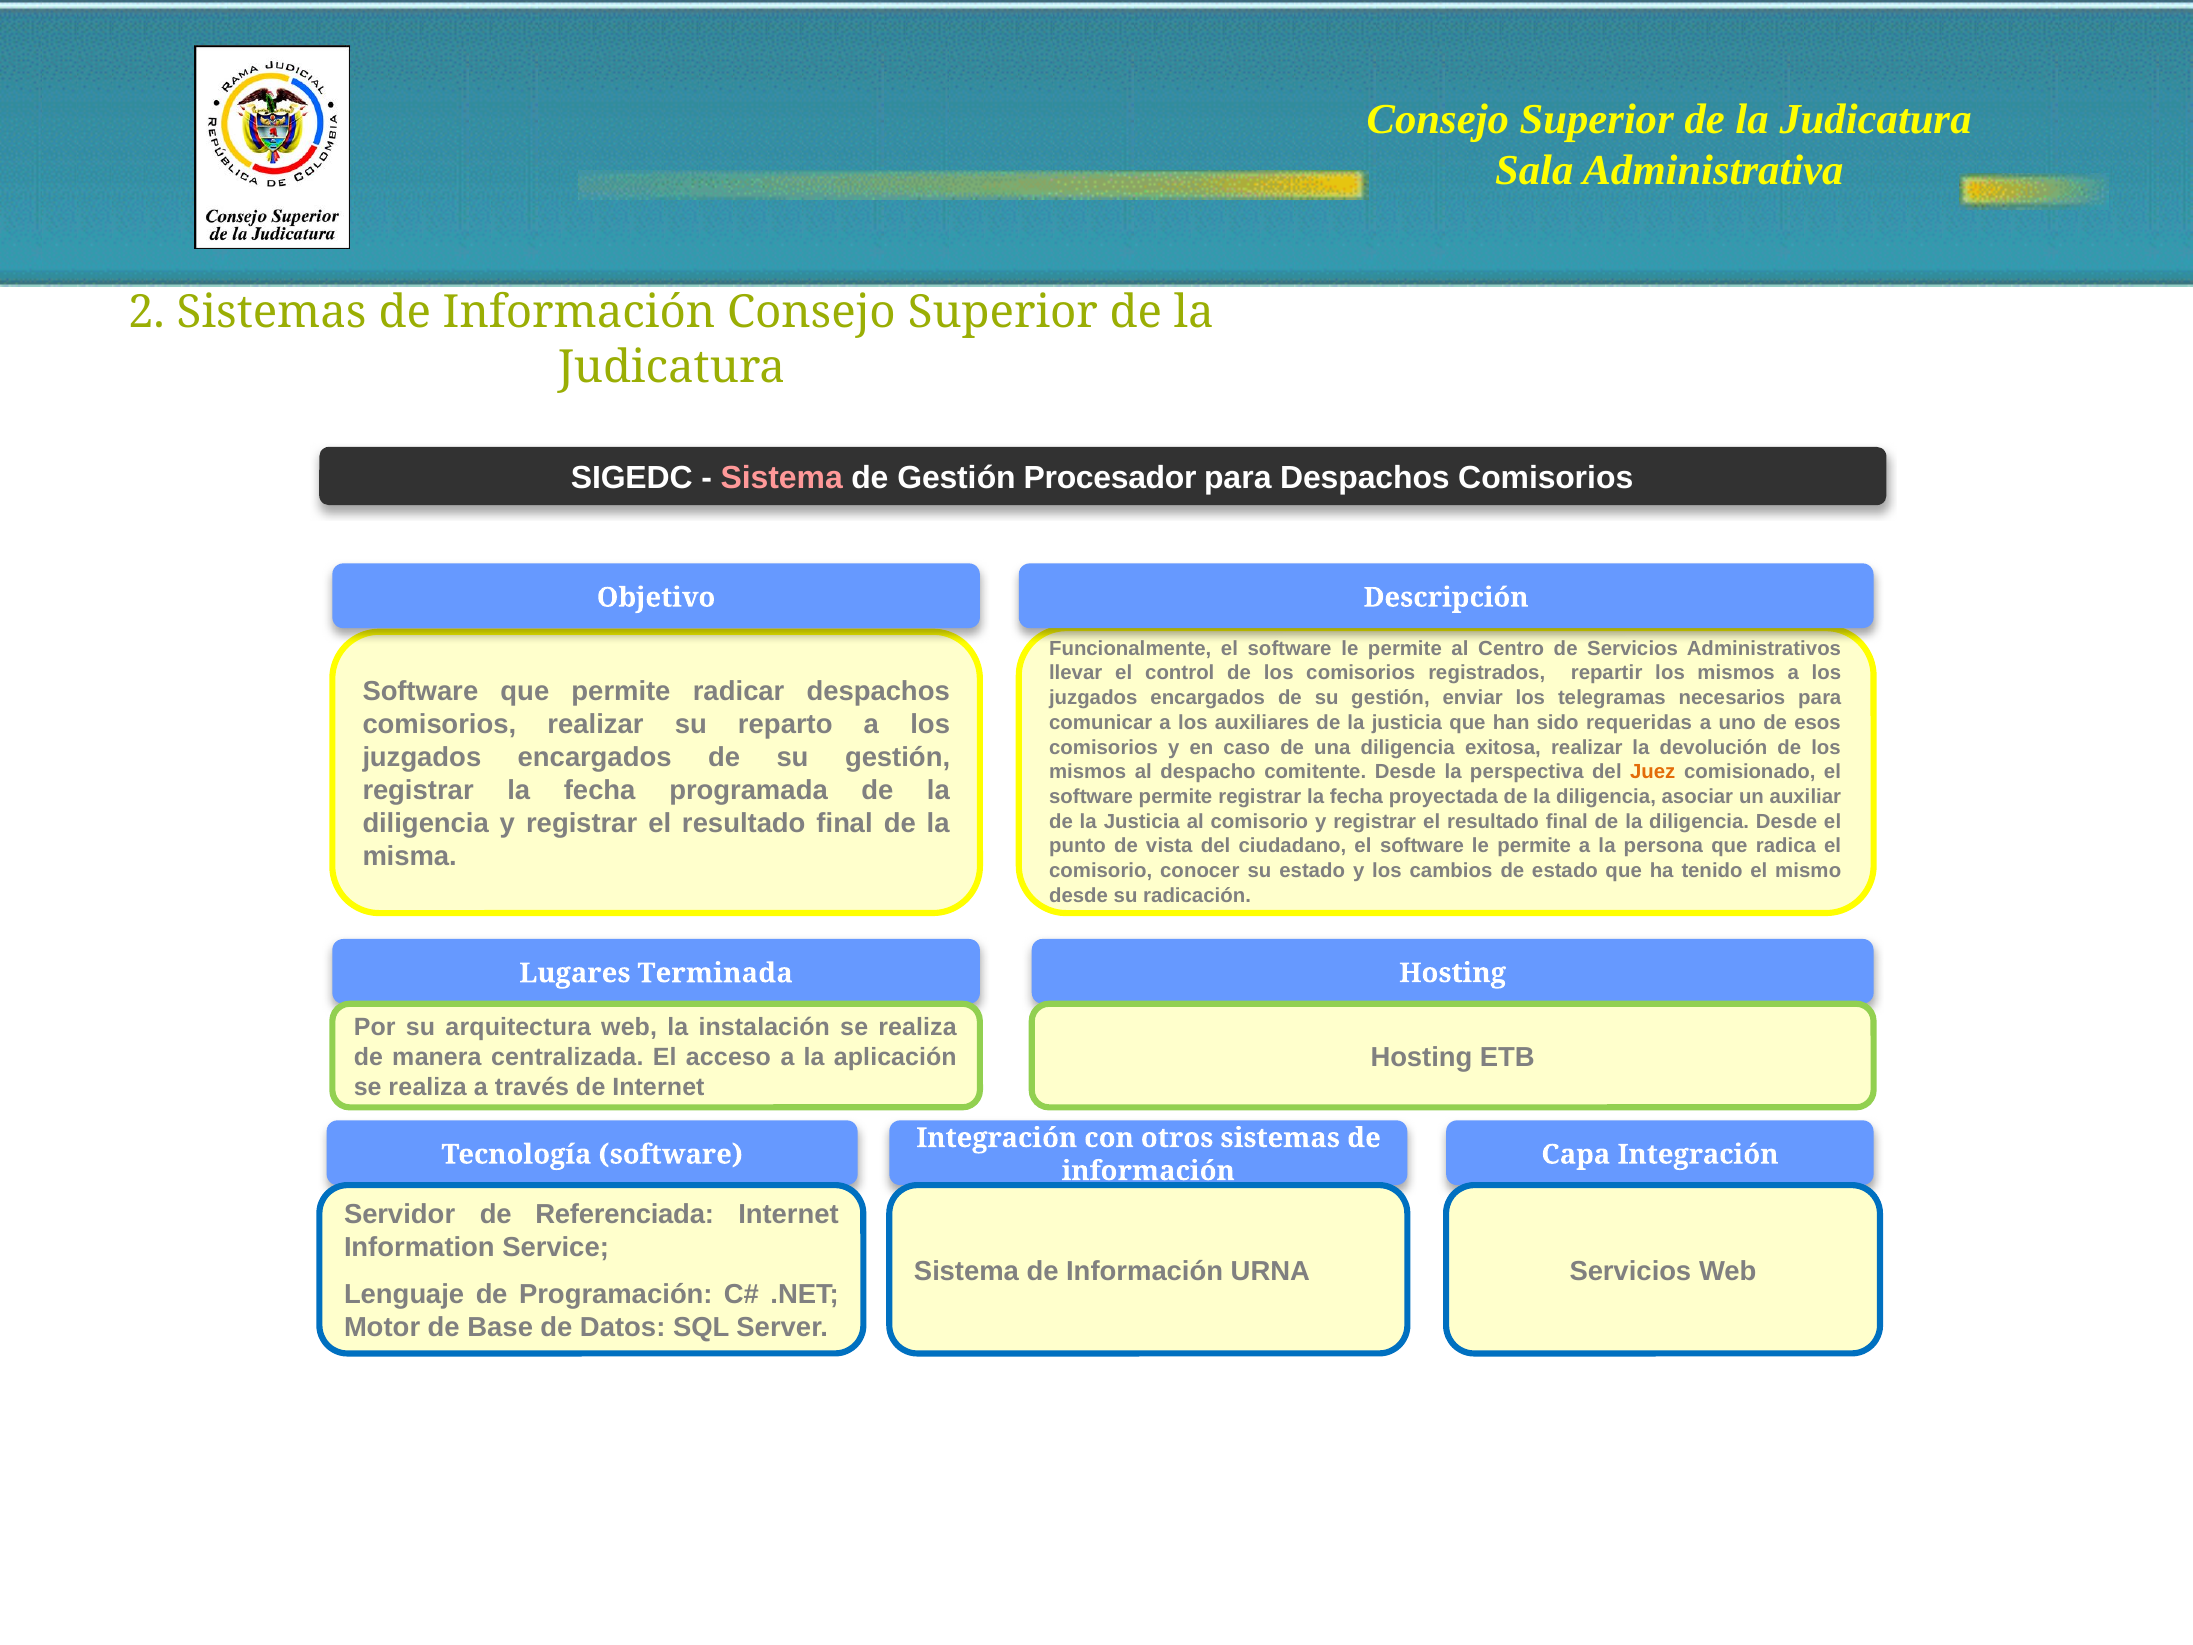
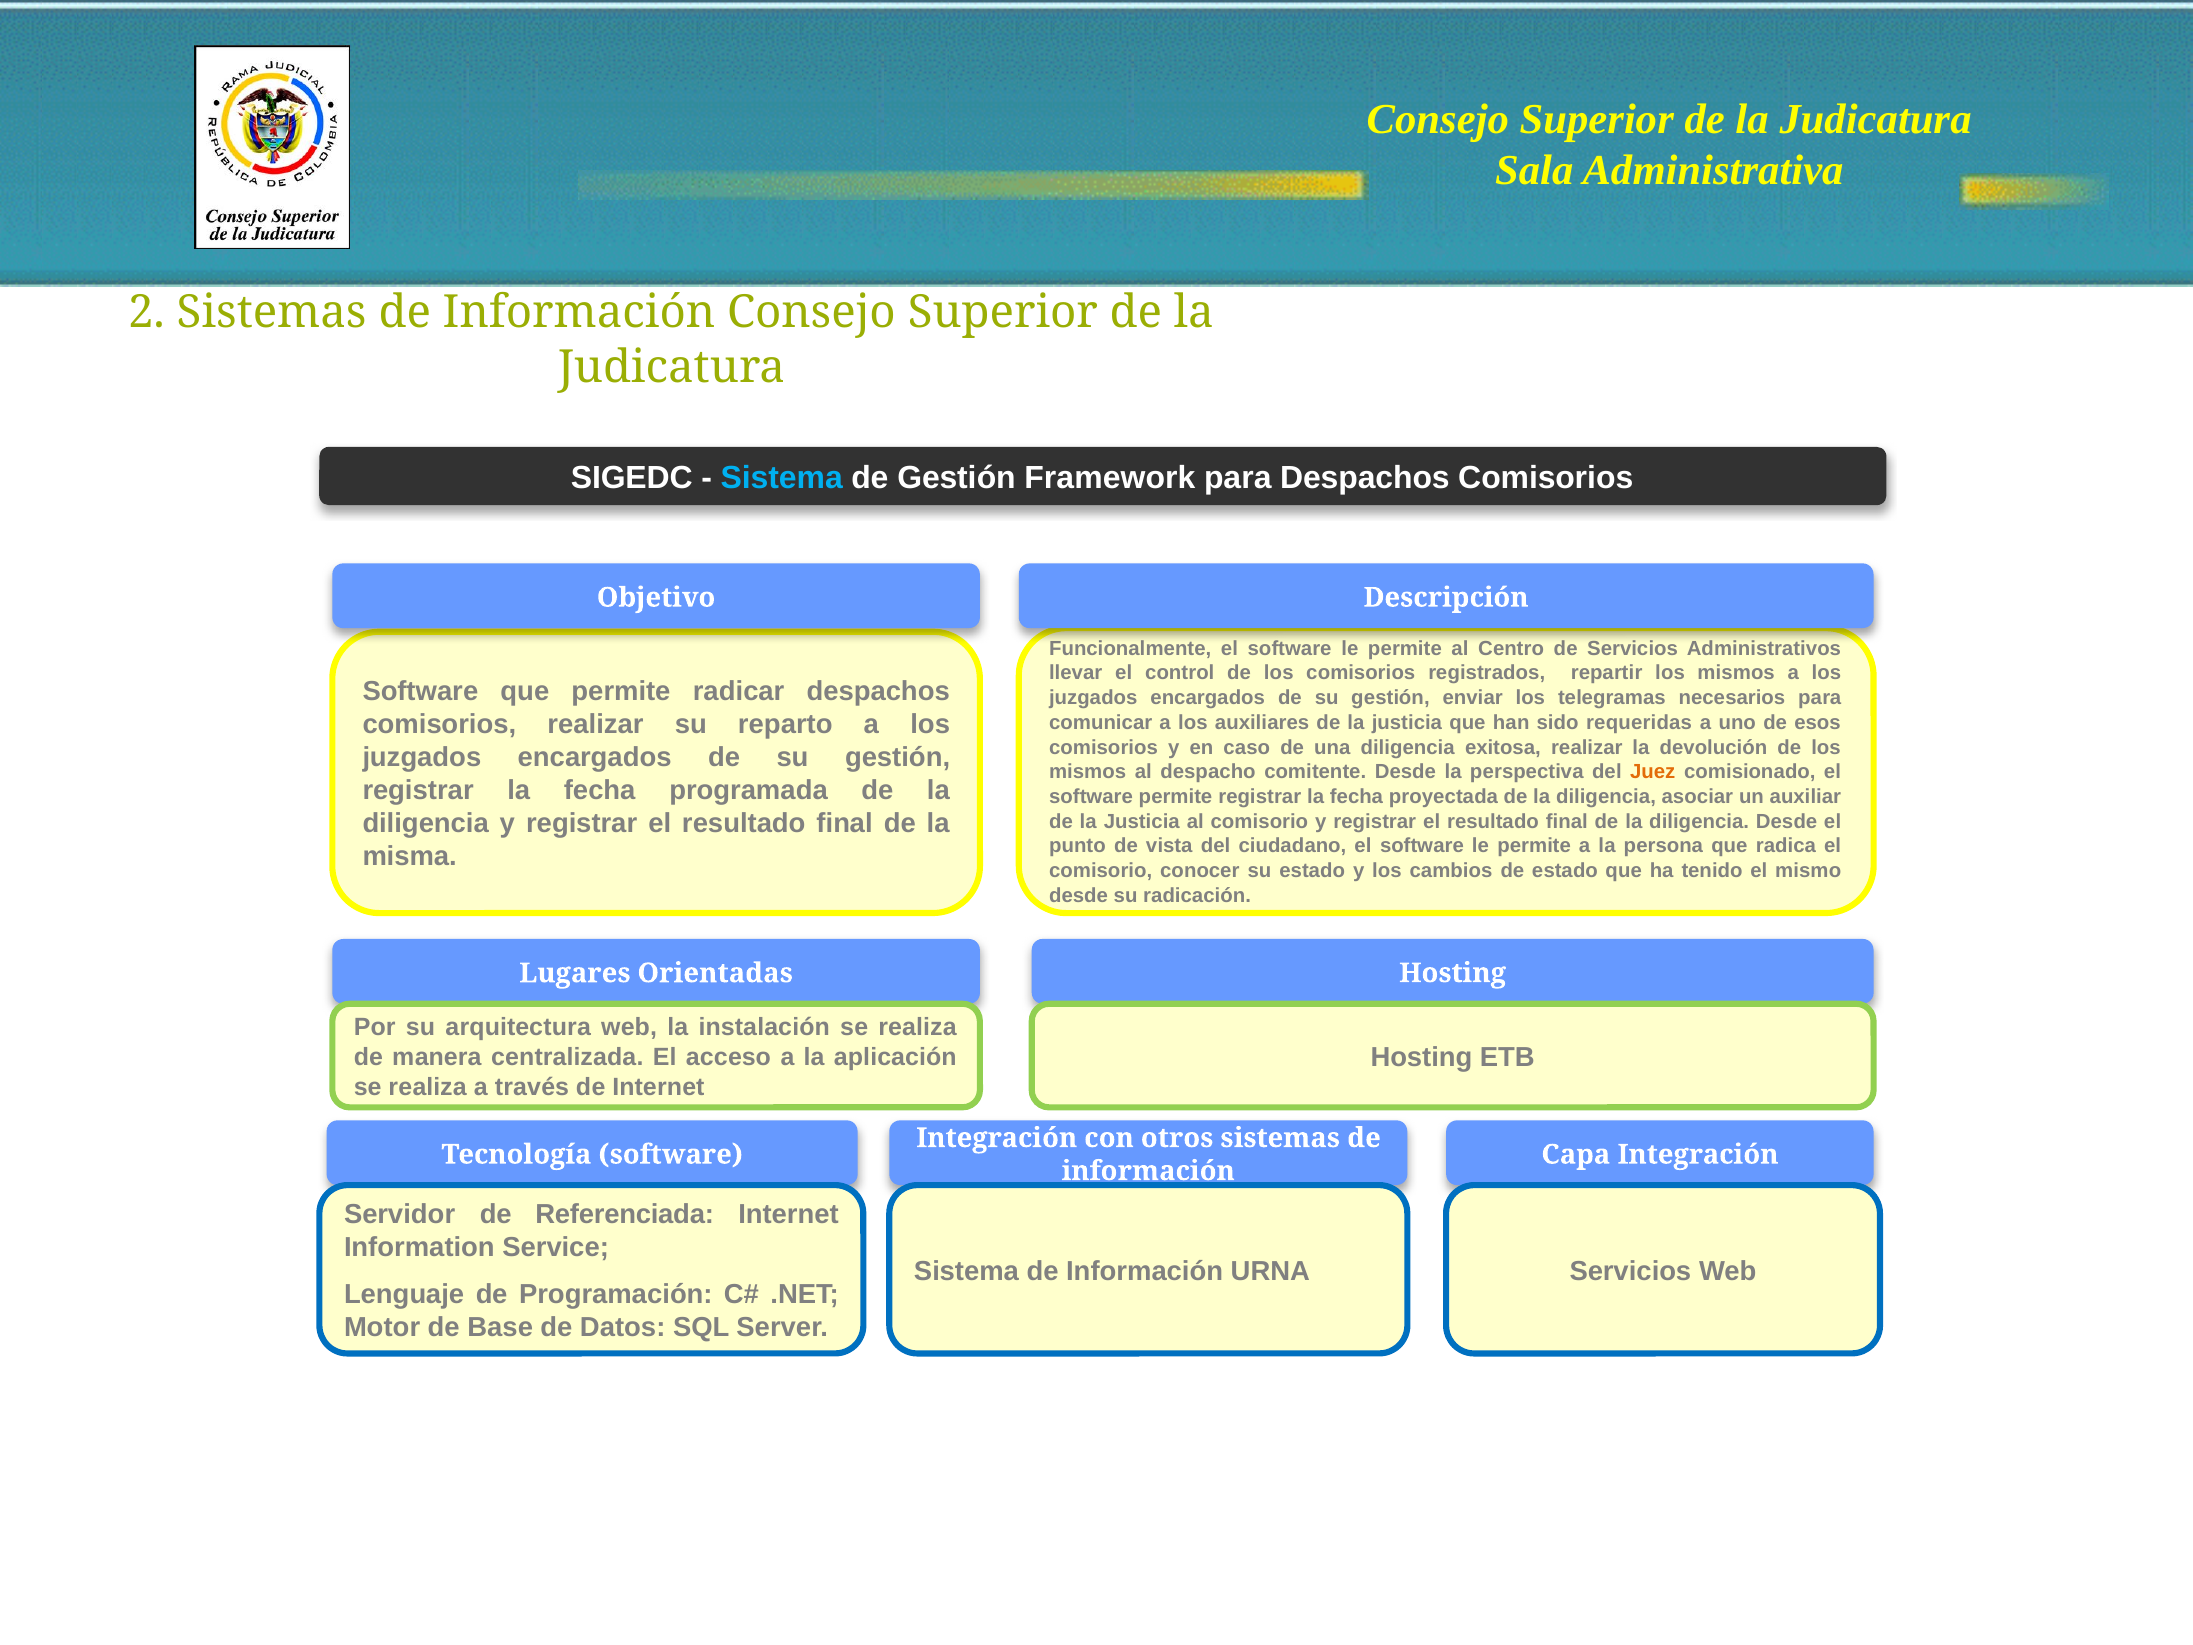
Sistema at (782, 478) colour: pink -> light blue
Procesador: Procesador -> Framework
Terminada: Terminada -> Orientadas
